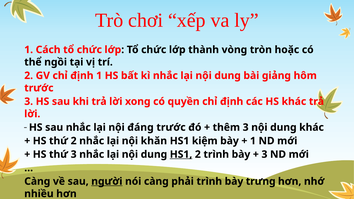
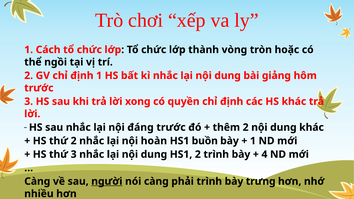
thêm 3: 3 -> 2
khăn: khăn -> hoàn
kiệm: kiệm -> buồn
HS1 at (181, 154) underline: present -> none
3 at (264, 154): 3 -> 4
